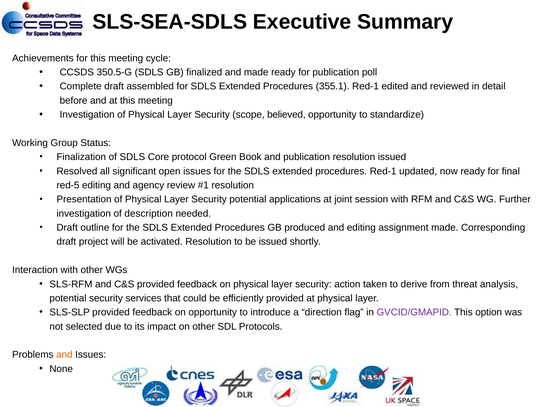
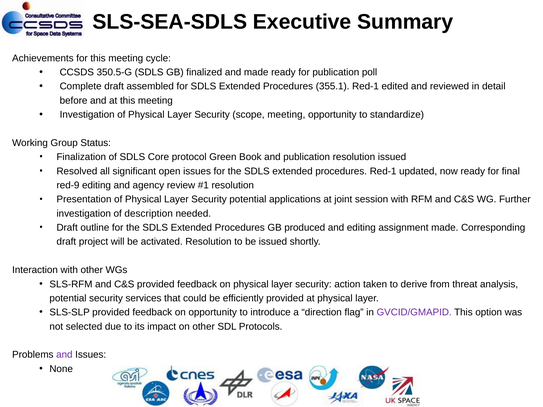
scope believed: believed -> meeting
red-5: red-5 -> red-9
and at (64, 355) colour: orange -> purple
